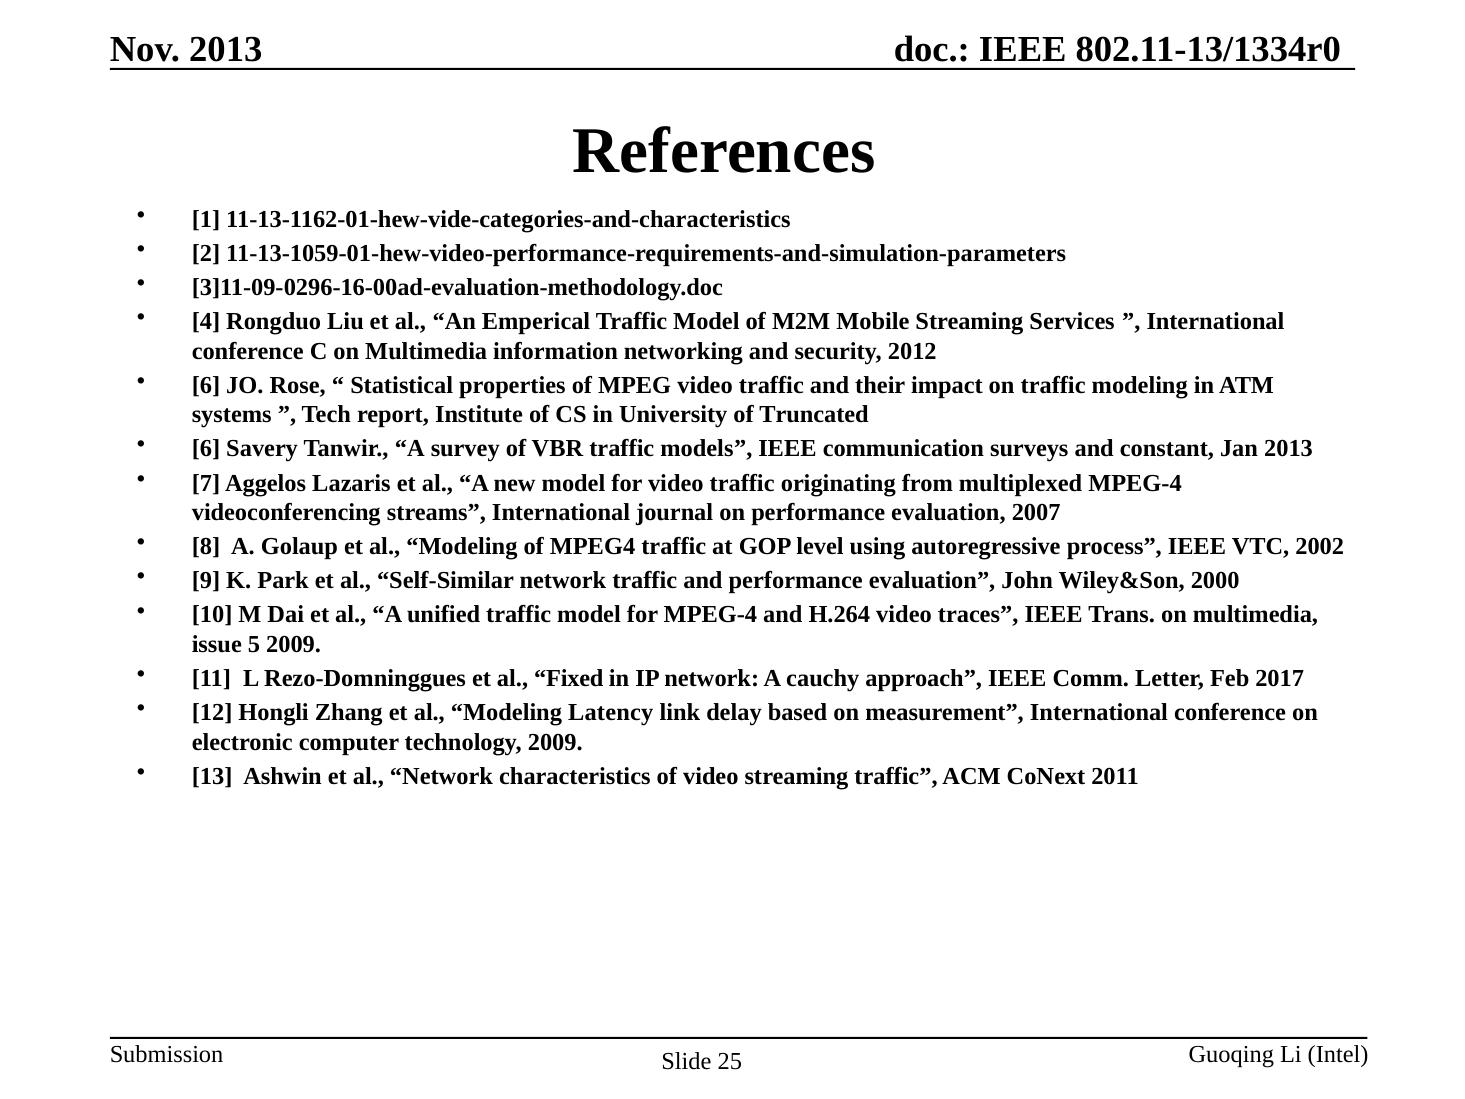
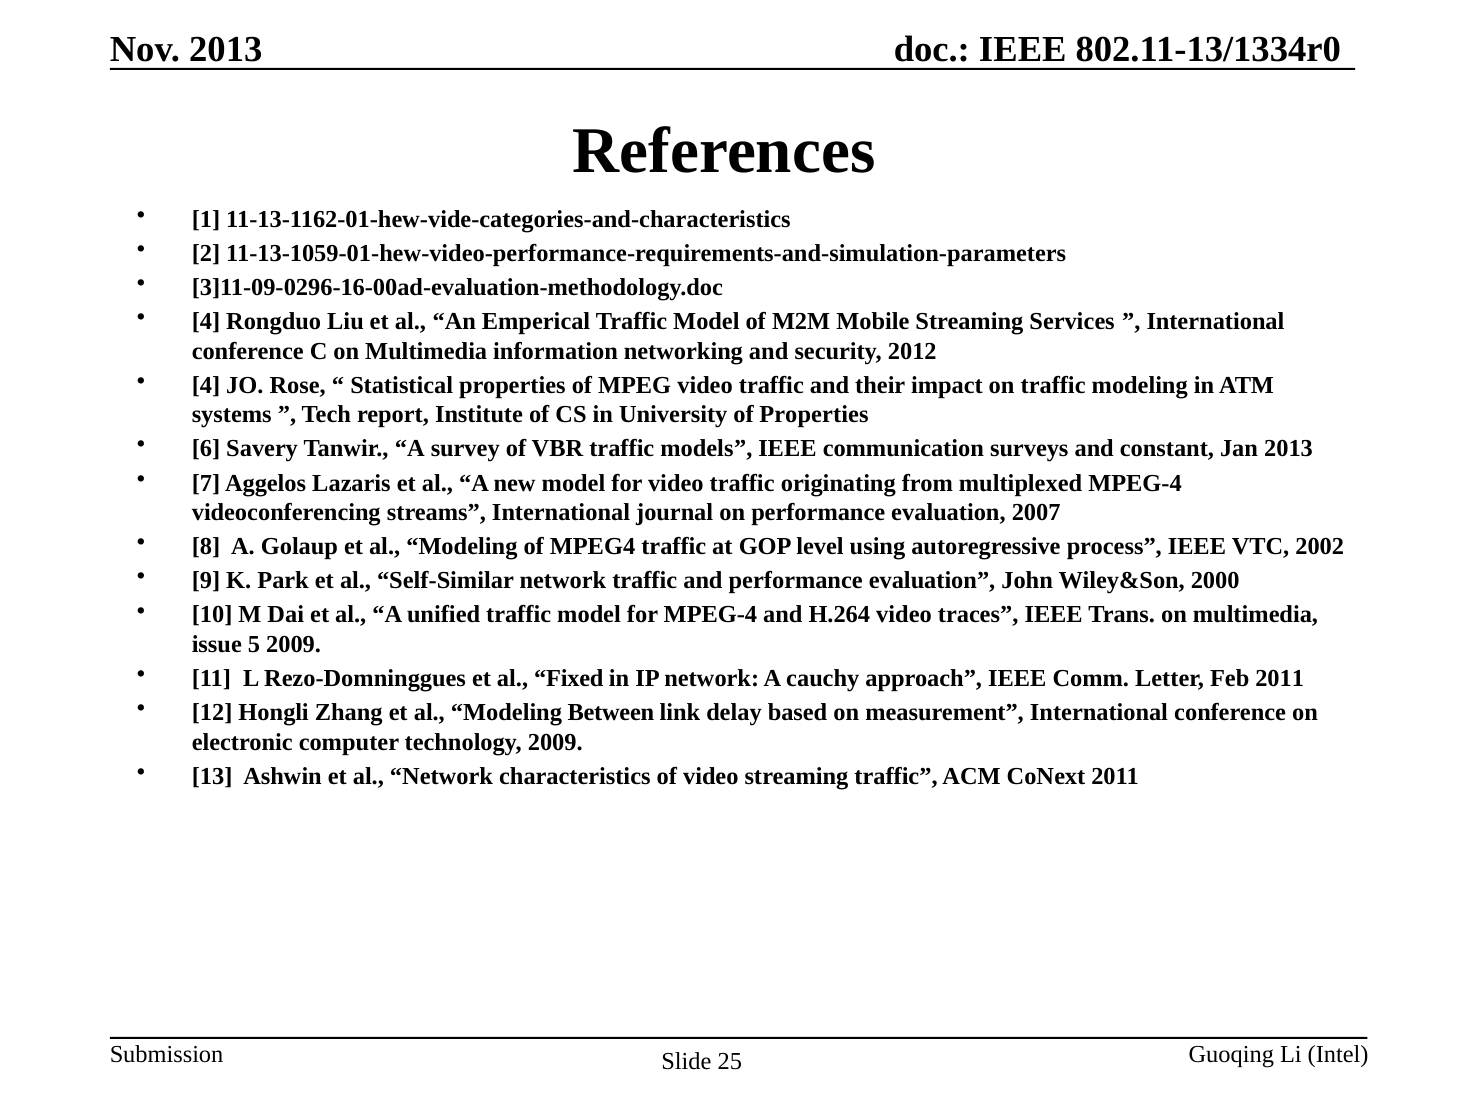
6 at (206, 385): 6 -> 4
of Truncated: Truncated -> Properties
Feb 2017: 2017 -> 2011
Latency: Latency -> Between
